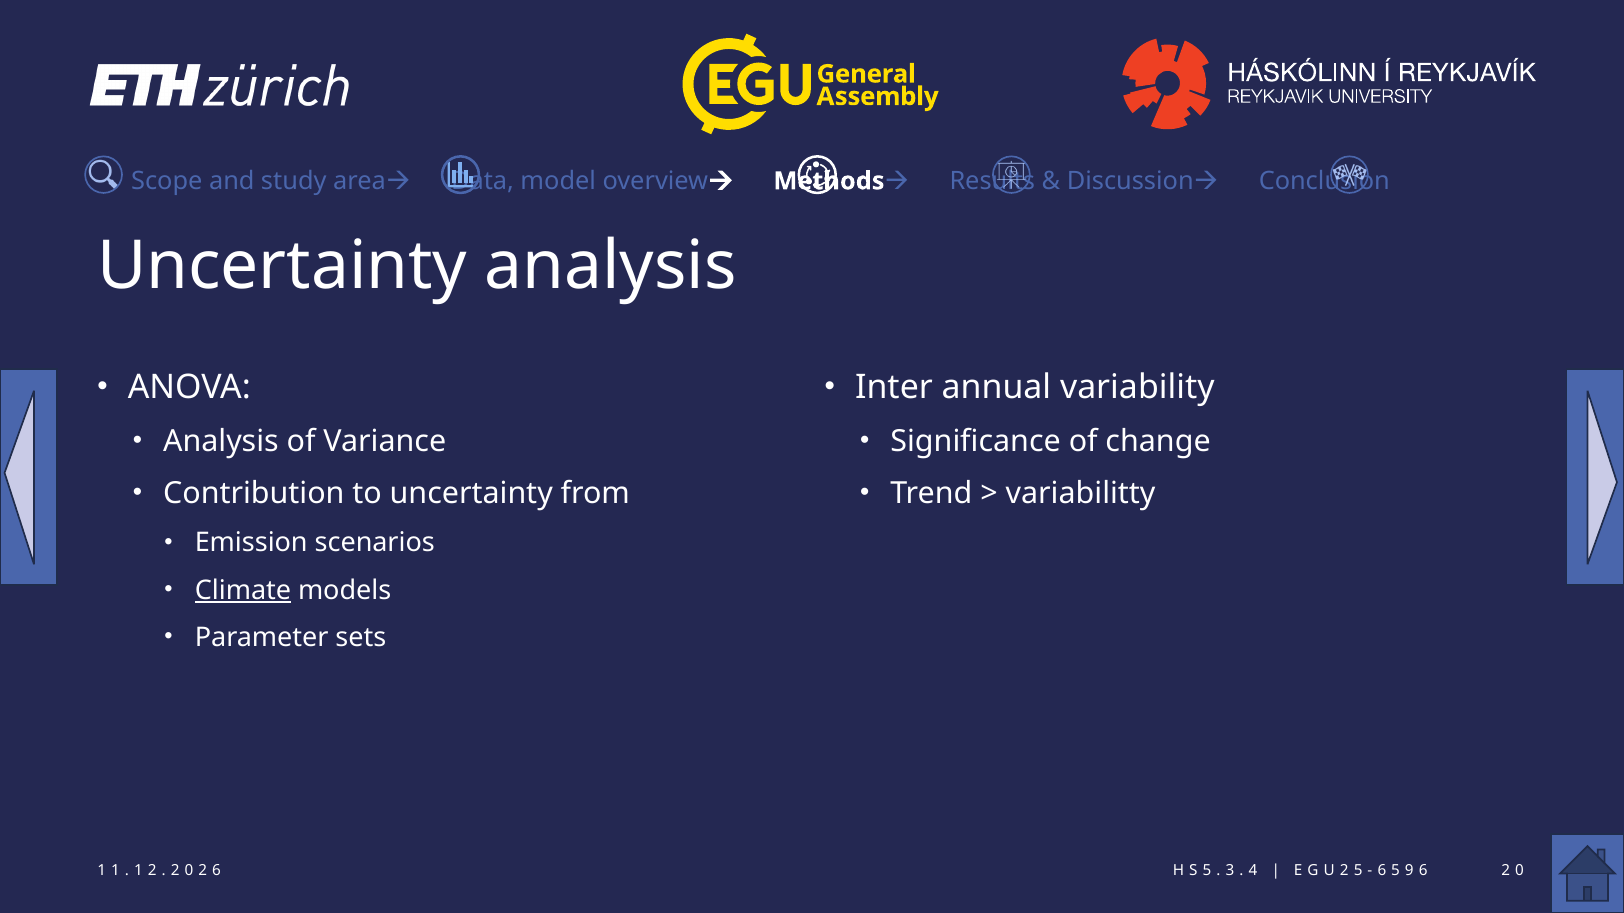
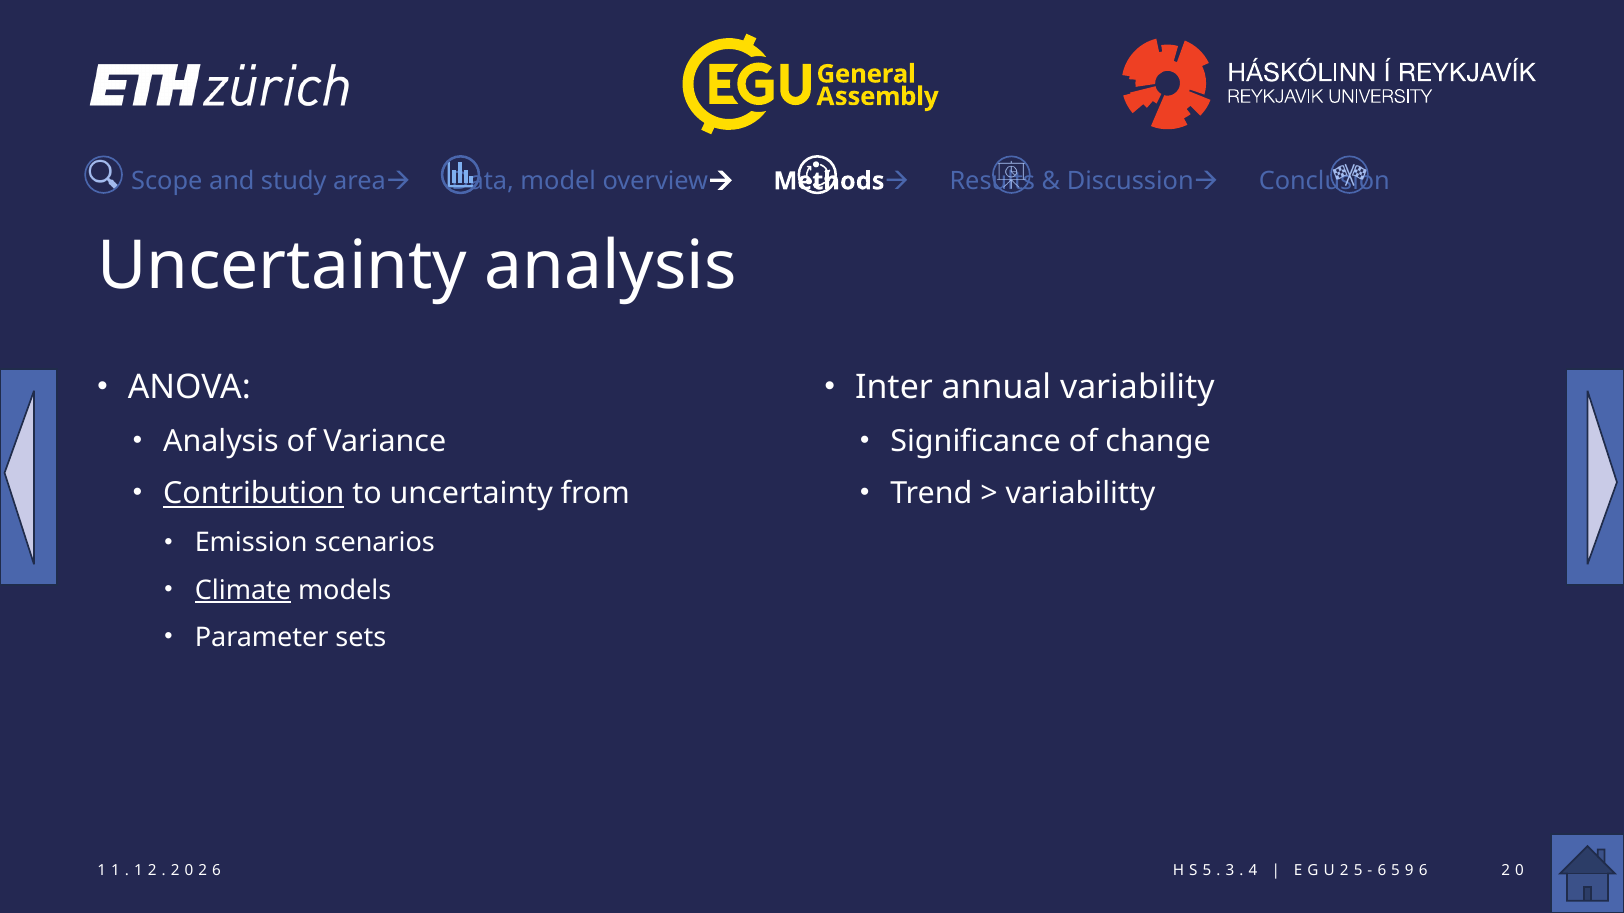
Contribution underline: none -> present
